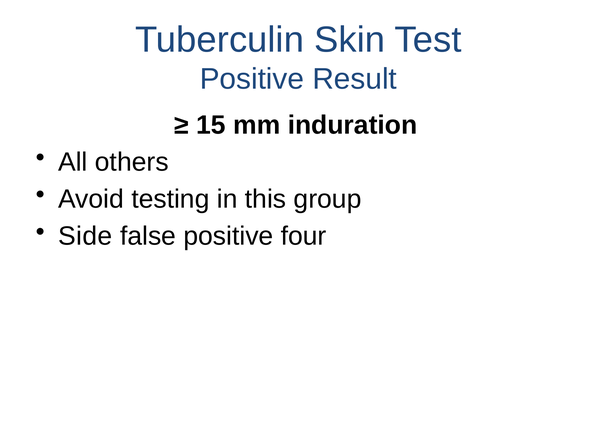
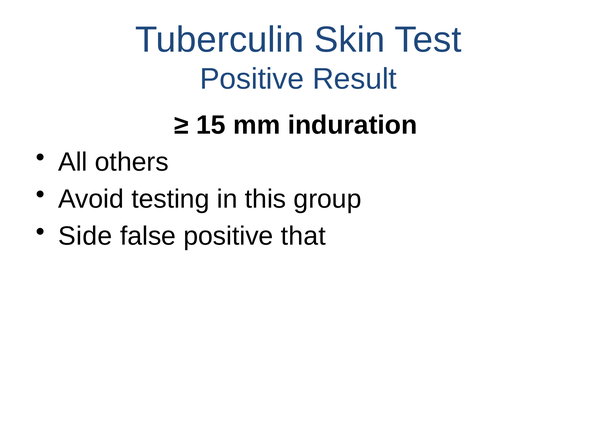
four: four -> that
